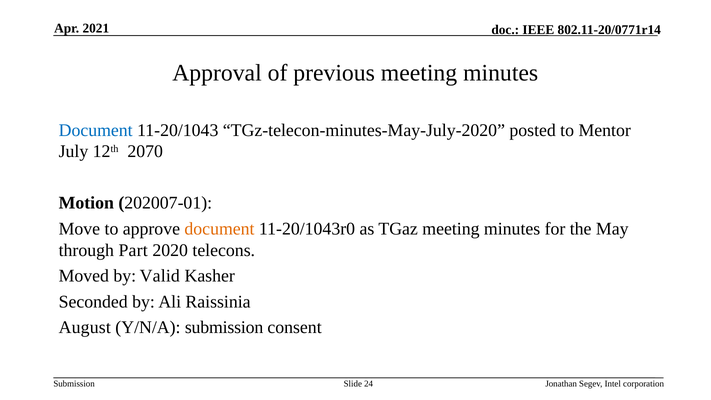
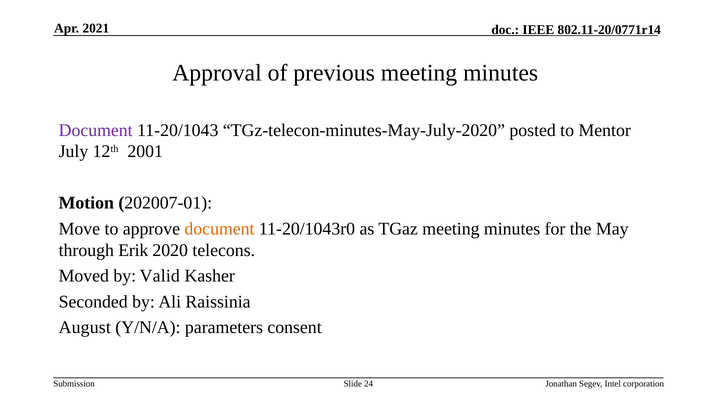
Document at (96, 130) colour: blue -> purple
2070: 2070 -> 2001
Part: Part -> Erik
Y/N/A submission: submission -> parameters
